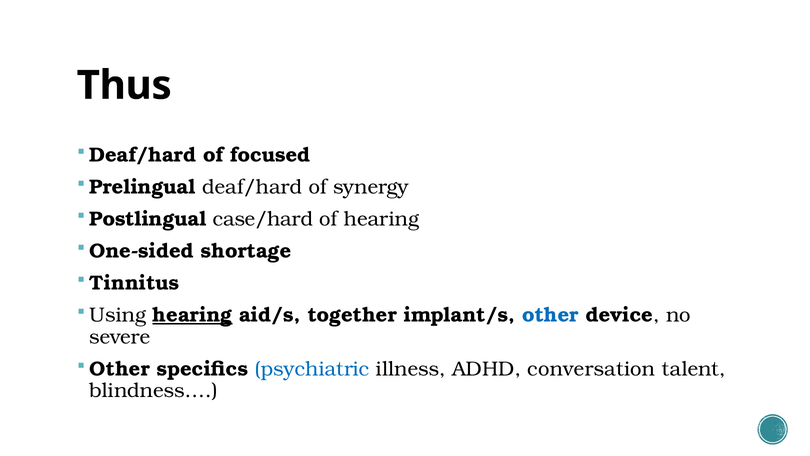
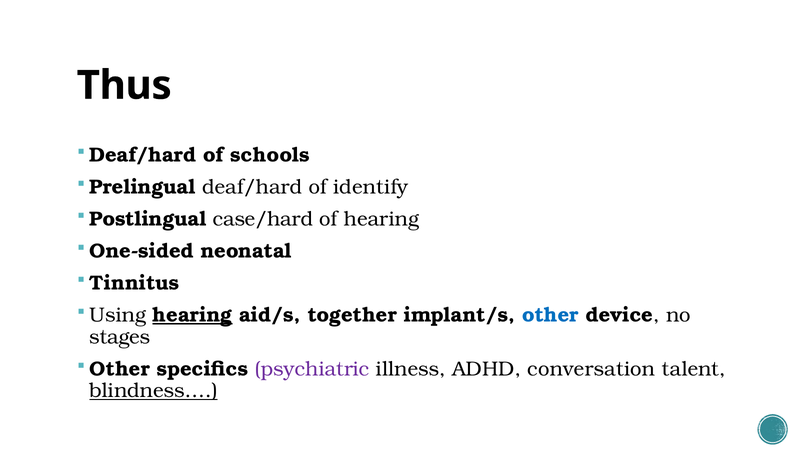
focused: focused -> schools
synergy: synergy -> identify
shortage: shortage -> neonatal
severe: severe -> stages
psychiatric colour: blue -> purple
blindness… underline: none -> present
